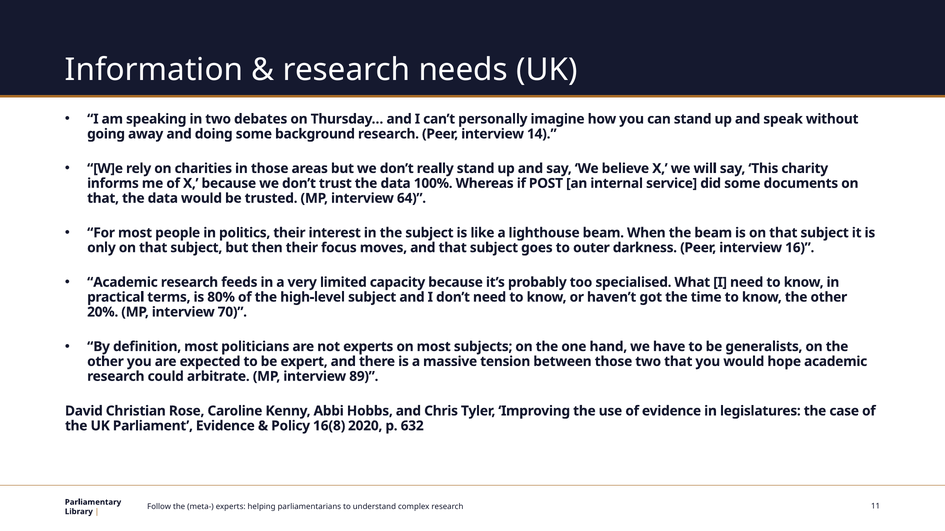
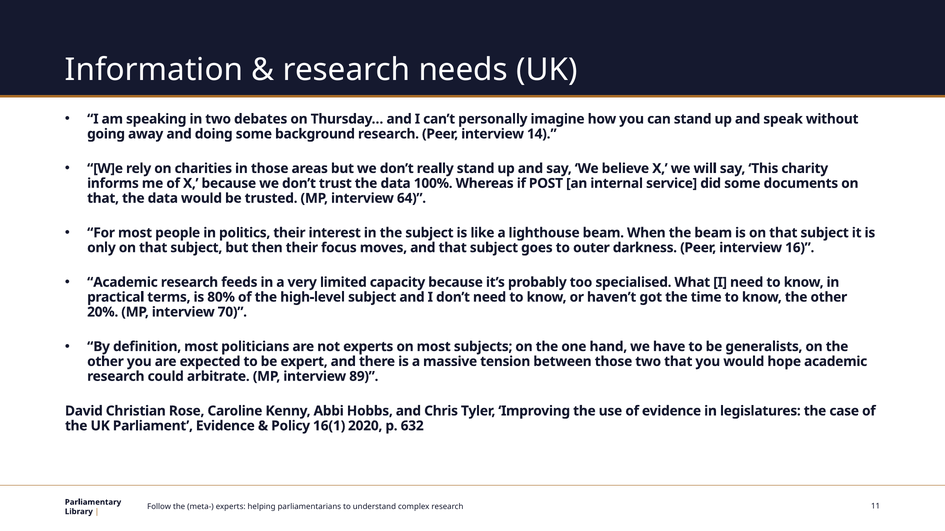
16(8: 16(8 -> 16(1
